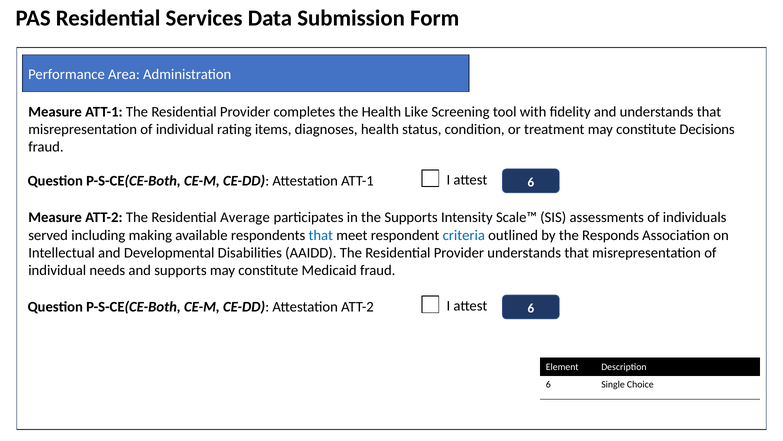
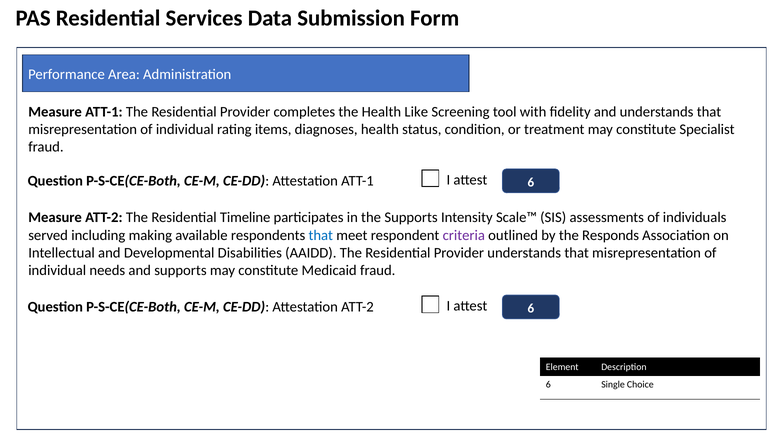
Decisions: Decisions -> Specialist
Average: Average -> Timeline
criteria colour: blue -> purple
